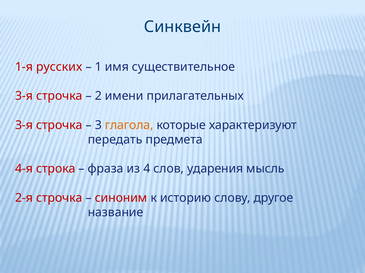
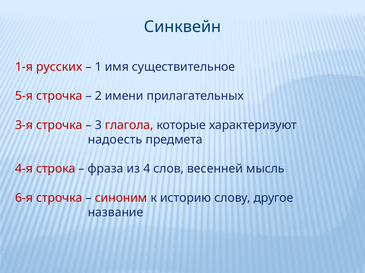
3-я at (24, 96): 3-я -> 5-я
глагола colour: orange -> red
передать: передать -> надоесть
ударения: ударения -> весенней
2-я: 2-я -> 6-я
